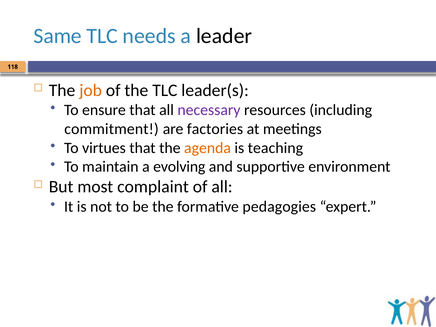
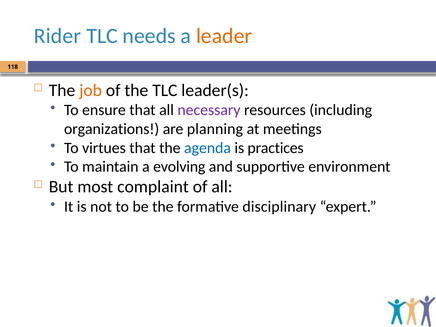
Same: Same -> Rider
leader colour: black -> orange
commitment: commitment -> organizations
factories: factories -> planning
agenda colour: orange -> blue
teaching: teaching -> practices
pedagogies: pedagogies -> disciplinary
